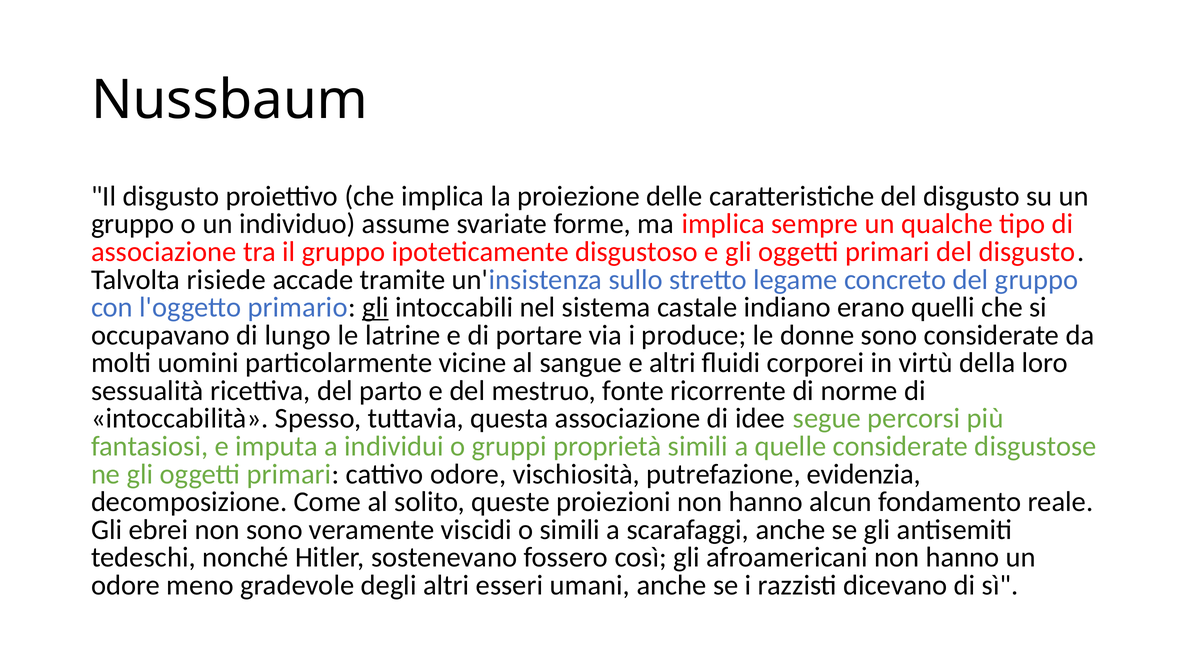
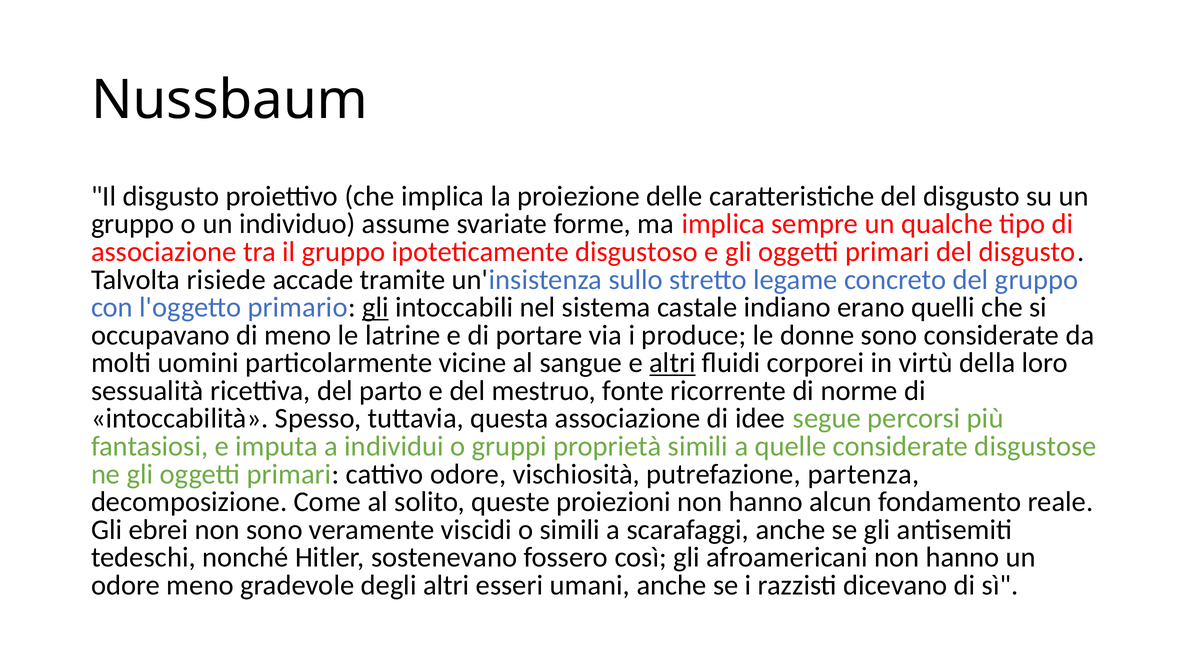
di lungo: lungo -> meno
altri at (672, 363) underline: none -> present
evidenzia: evidenzia -> partenza
